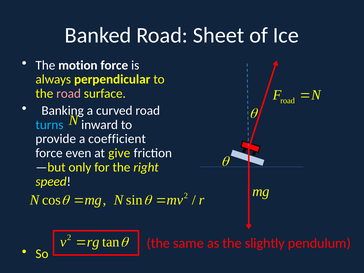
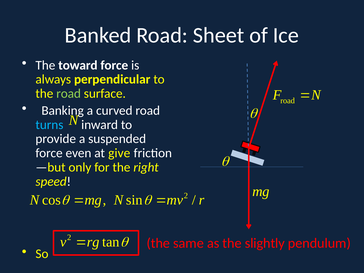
motion: motion -> toward
road at (69, 94) colour: pink -> light green
coefficient: coefficient -> suspended
